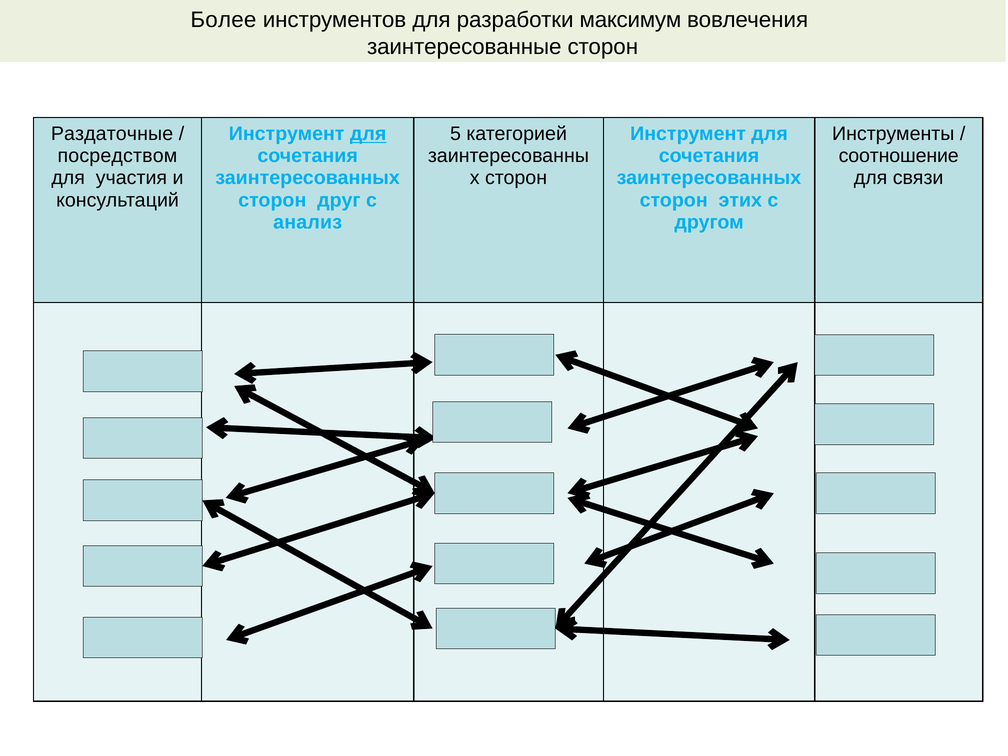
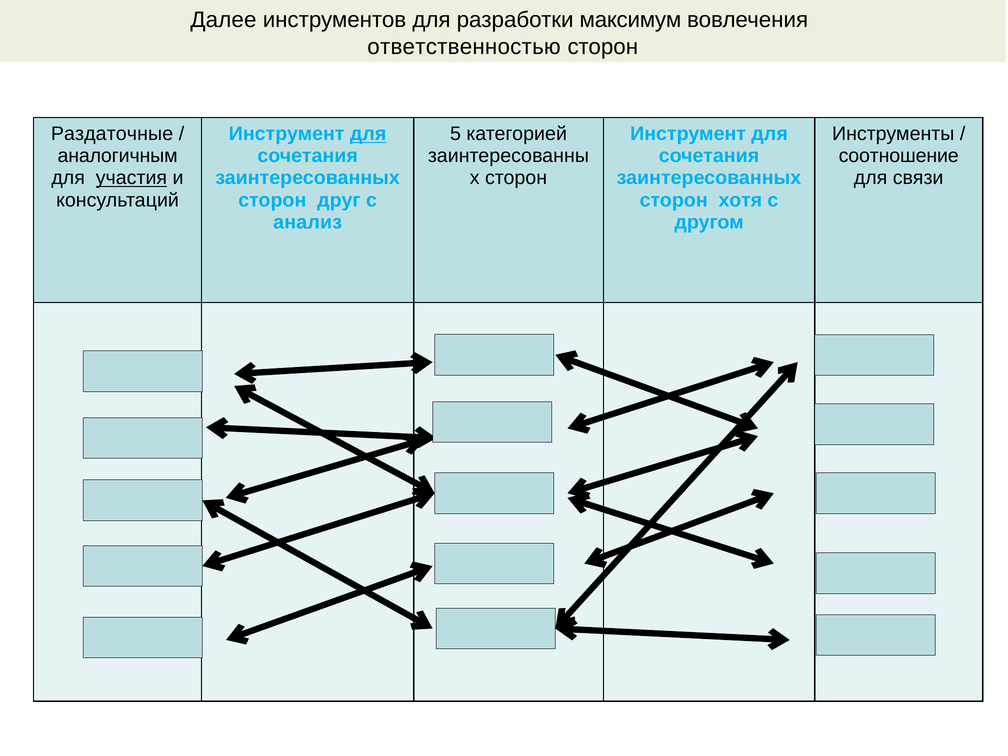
Более: Более -> Далее
заинтересованные: заинтересованные -> ответственностью
посредством: посредством -> аналогичным
участия underline: none -> present
этих: этих -> хотя
